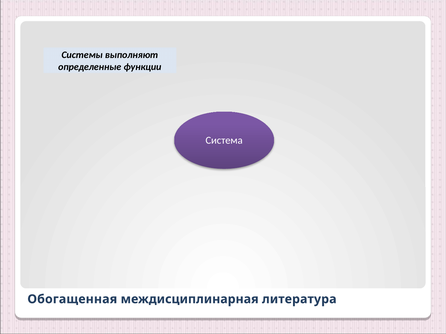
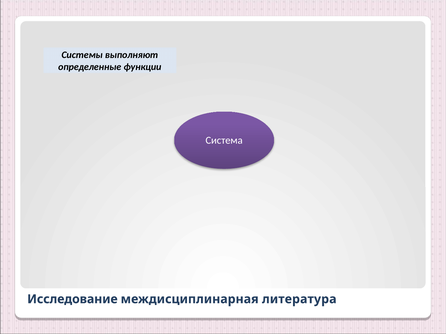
Обогащенная: Обогащенная -> Исследование
